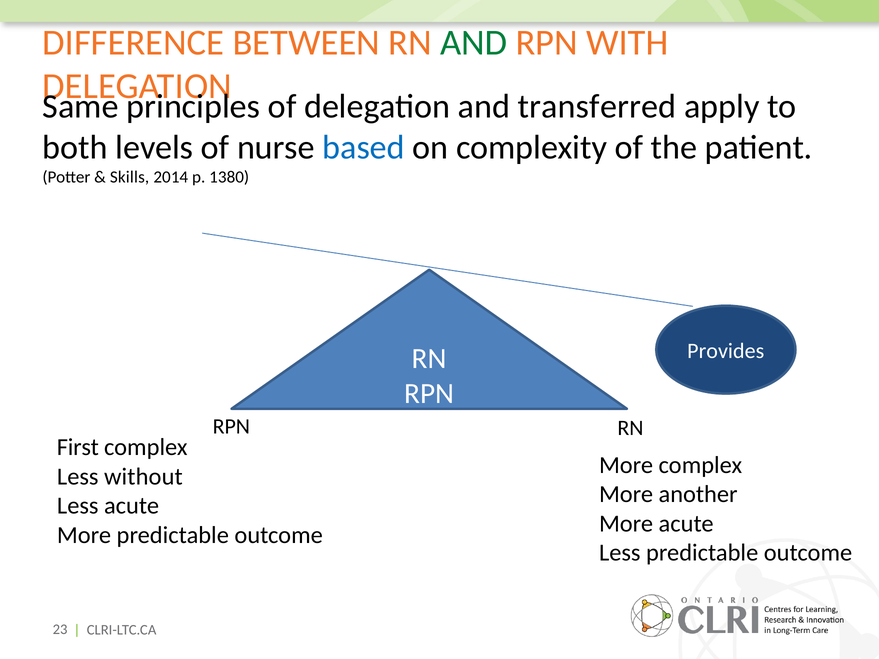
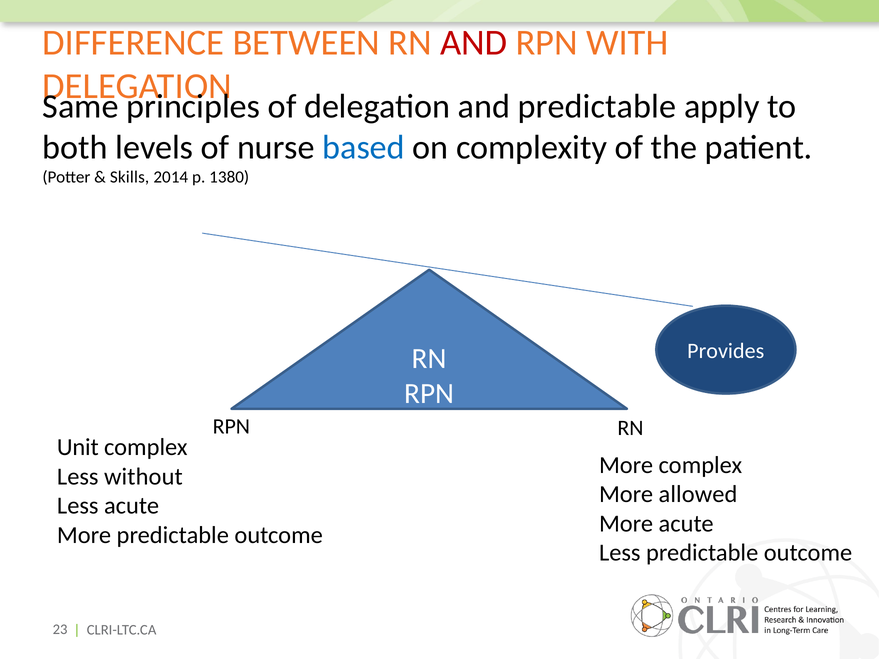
AND at (474, 42) colour: green -> red
and transferred: transferred -> predictable
First: First -> Unit
another: another -> allowed
